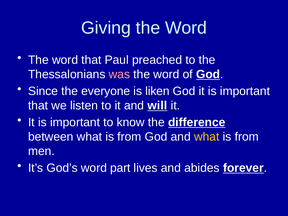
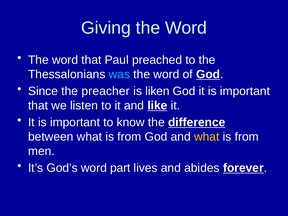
was colour: pink -> light blue
everyone: everyone -> preacher
will: will -> like
